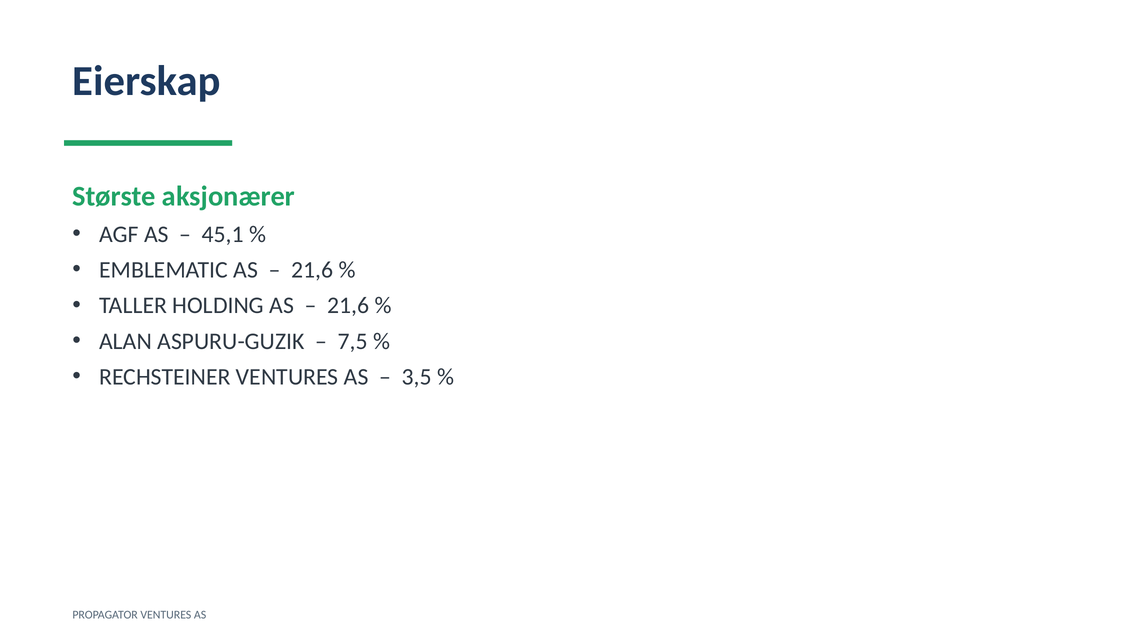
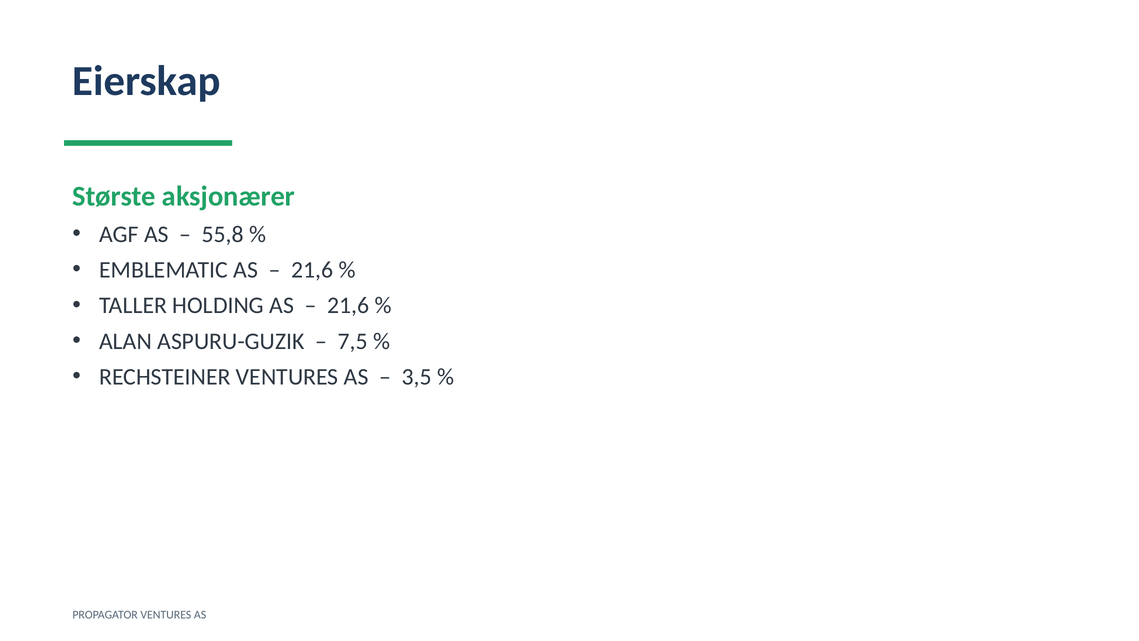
45,1: 45,1 -> 55,8
